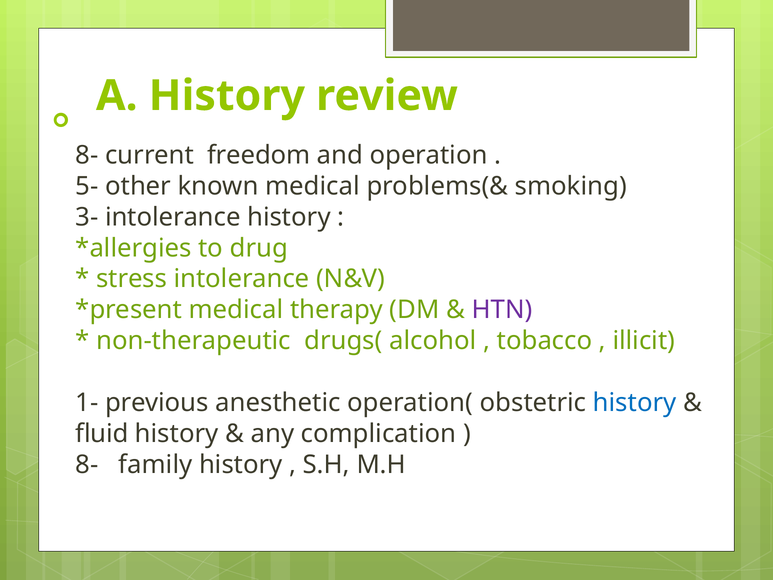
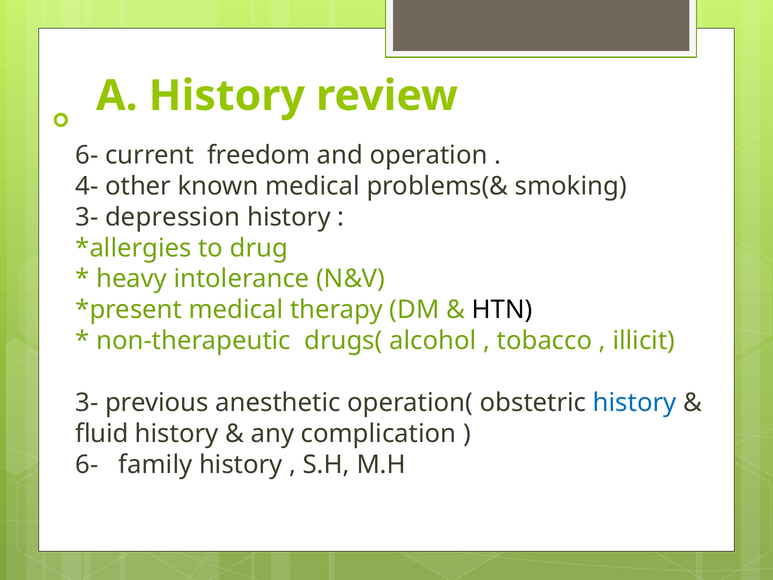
8- at (87, 155): 8- -> 6-
5-: 5- -> 4-
3- intolerance: intolerance -> depression
stress: stress -> heavy
HTN colour: purple -> black
1- at (87, 402): 1- -> 3-
8- at (87, 464): 8- -> 6-
